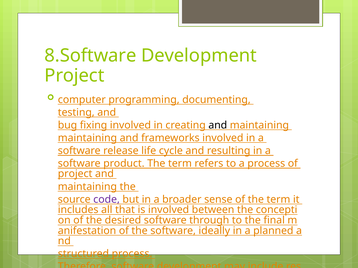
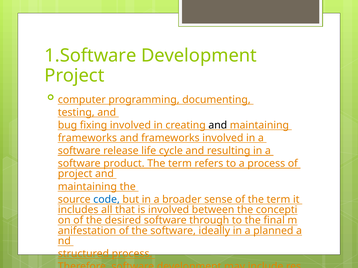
8.Software: 8.Software -> 1.Software
maintaining at (87, 138): maintaining -> frameworks
code colour: purple -> blue
